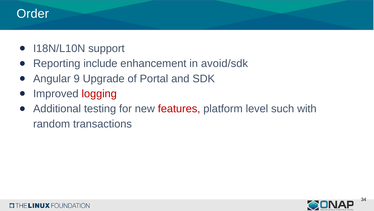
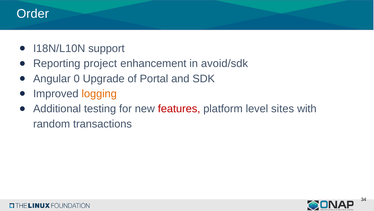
include: include -> project
9: 9 -> 0
logging colour: red -> orange
such: such -> sites
